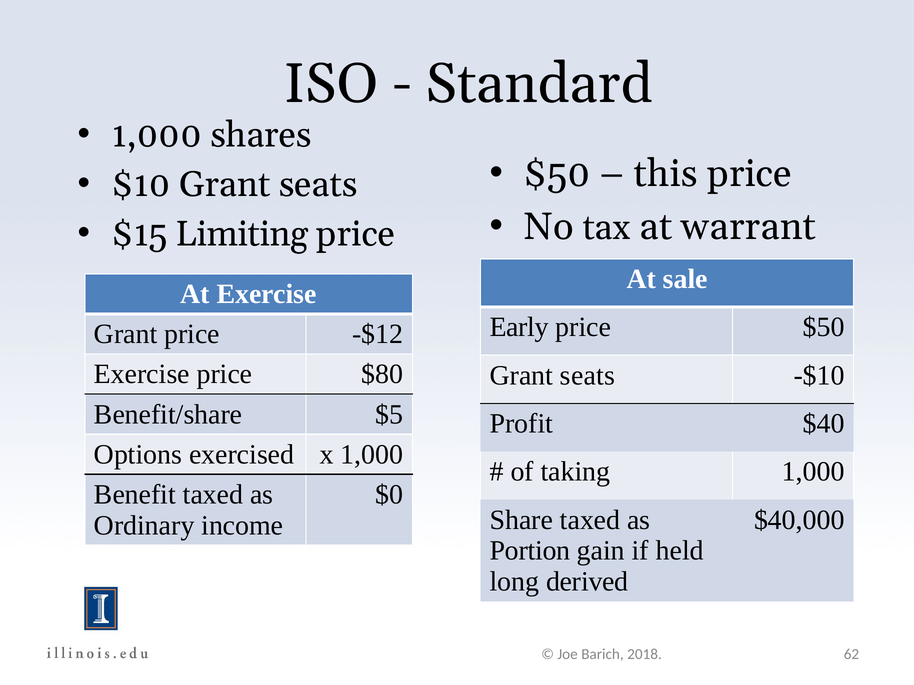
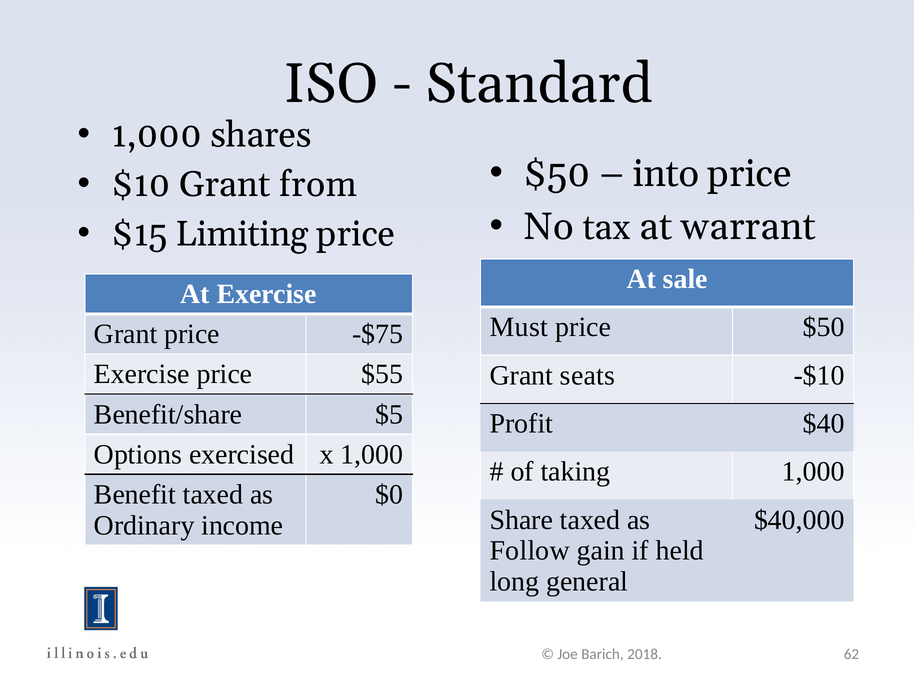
this: this -> into
$10 Grant seats: seats -> from
Early: Early -> Must
-$12: -$12 -> -$75
$80: $80 -> $55
Portion: Portion -> Follow
derived: derived -> general
